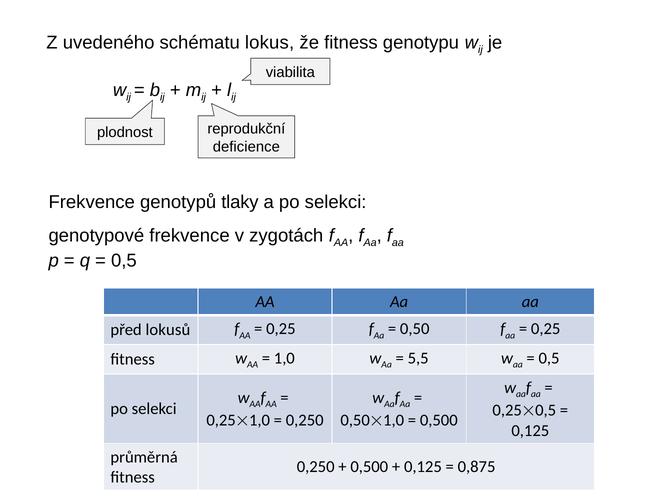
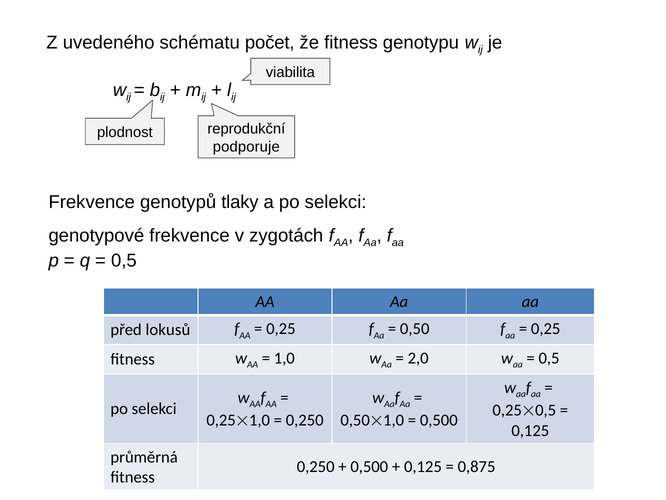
lokus: lokus -> počet
deficience: deficience -> podporuje
5,5: 5,5 -> 2,0
